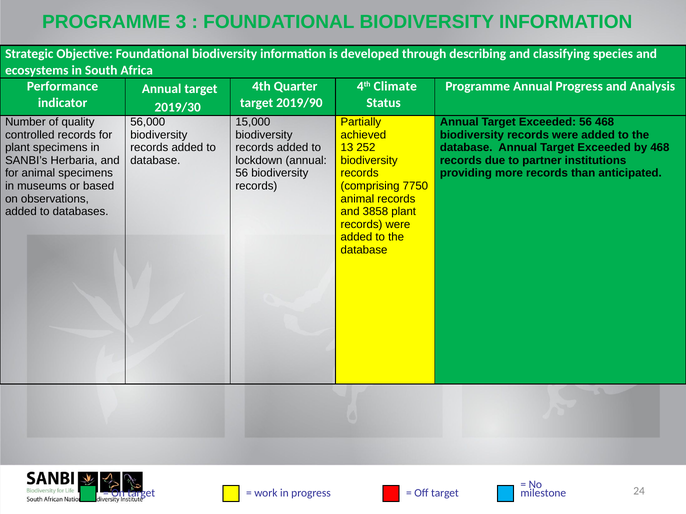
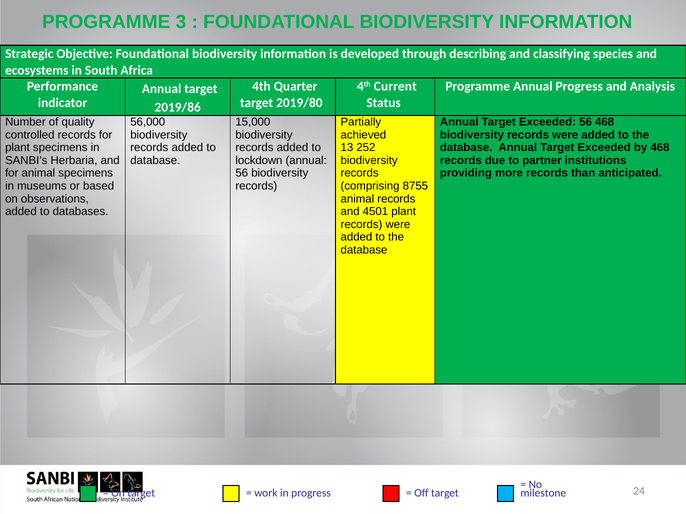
Climate: Climate -> Current
2019/90: 2019/90 -> 2019/80
2019/30: 2019/30 -> 2019/86
7750: 7750 -> 8755
3858: 3858 -> 4501
